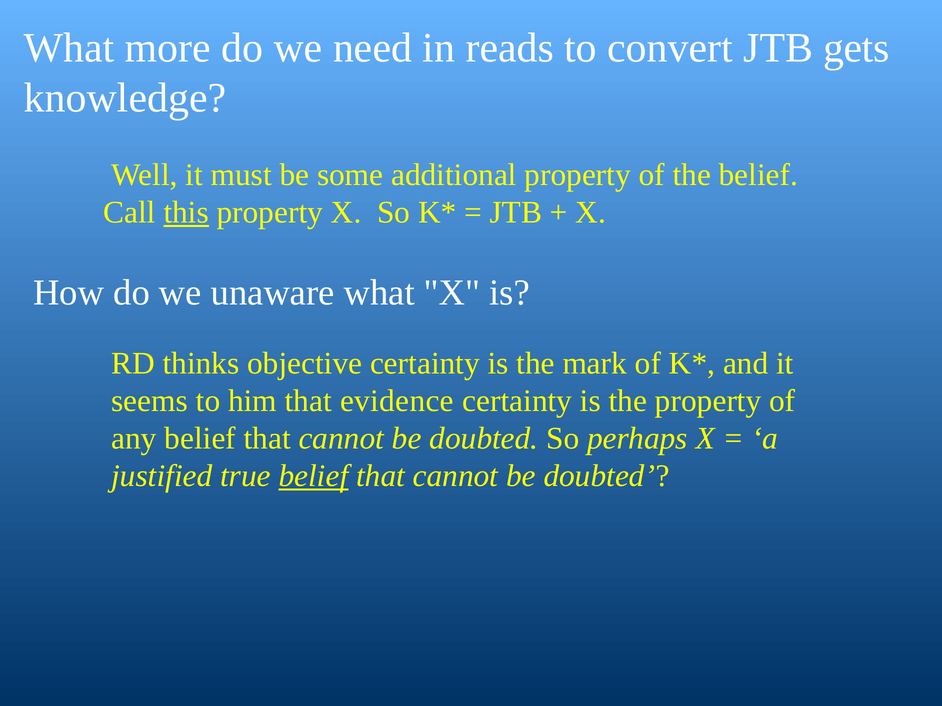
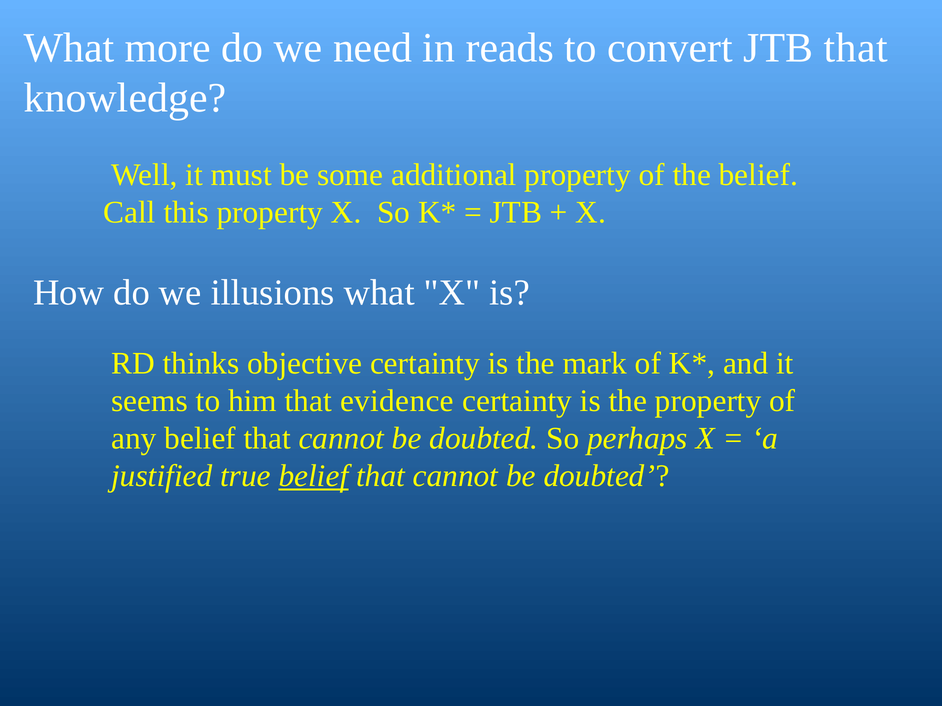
JTB gets: gets -> that
this underline: present -> none
unaware: unaware -> illusions
